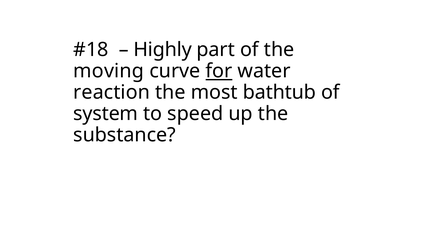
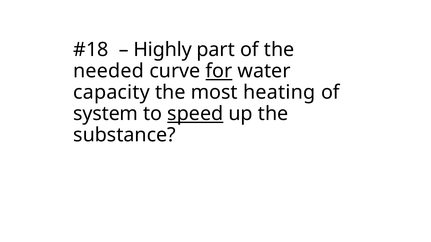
moving: moving -> needed
reaction: reaction -> capacity
bathtub: bathtub -> heating
speed underline: none -> present
